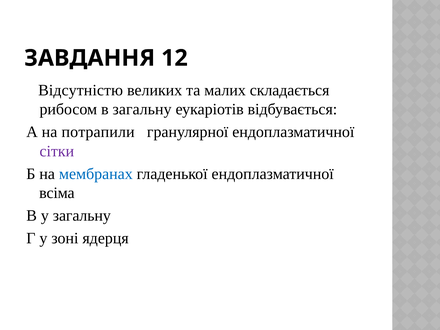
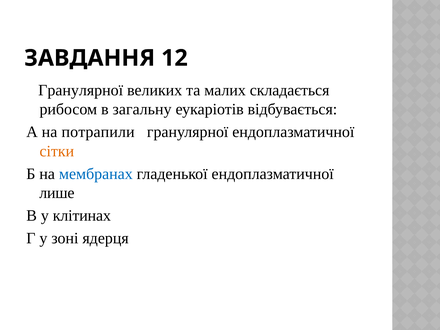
Відсутністю at (81, 90): Відсутністю -> Гранулярної
сітки colour: purple -> orange
всіма: всіма -> лише
у загальну: загальну -> клітинах
